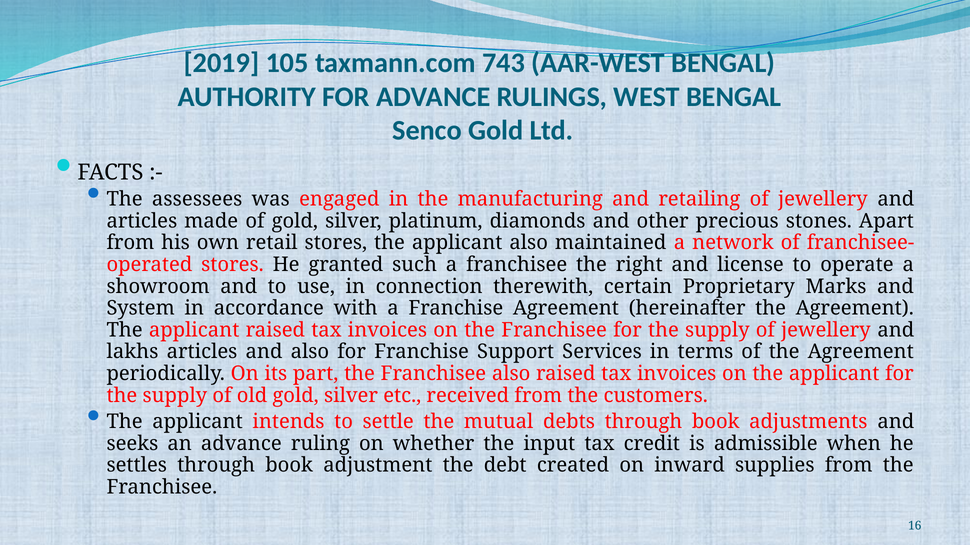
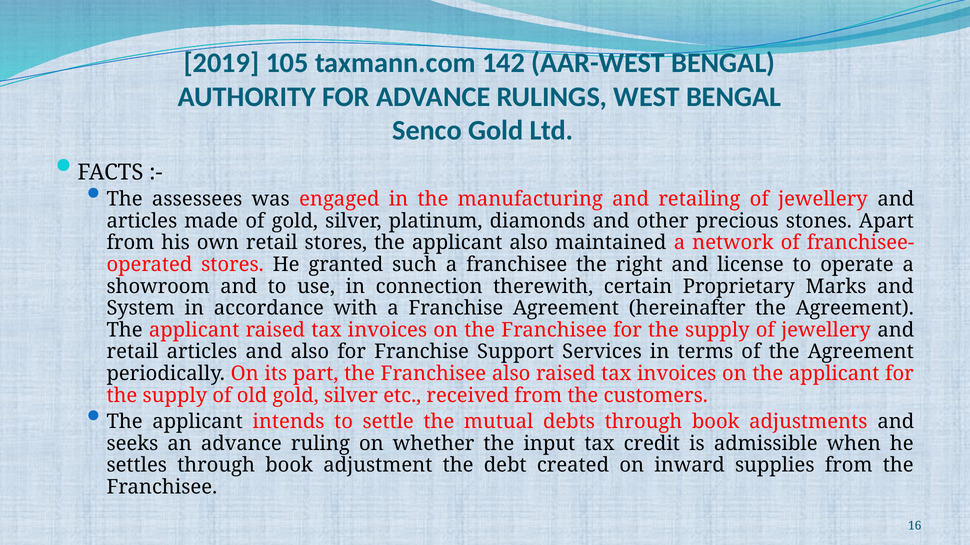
743: 743 -> 142
lakhs at (132, 352): lakhs -> retail
